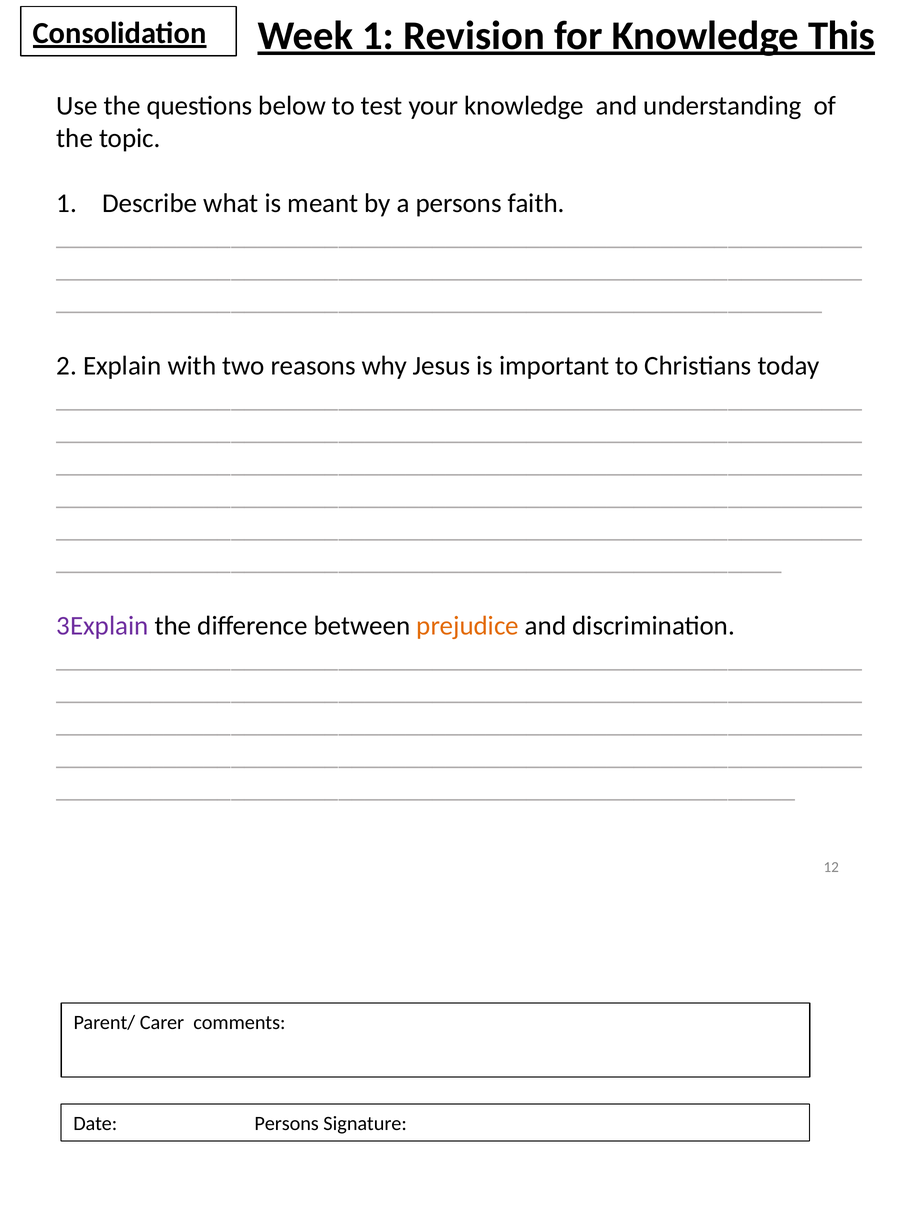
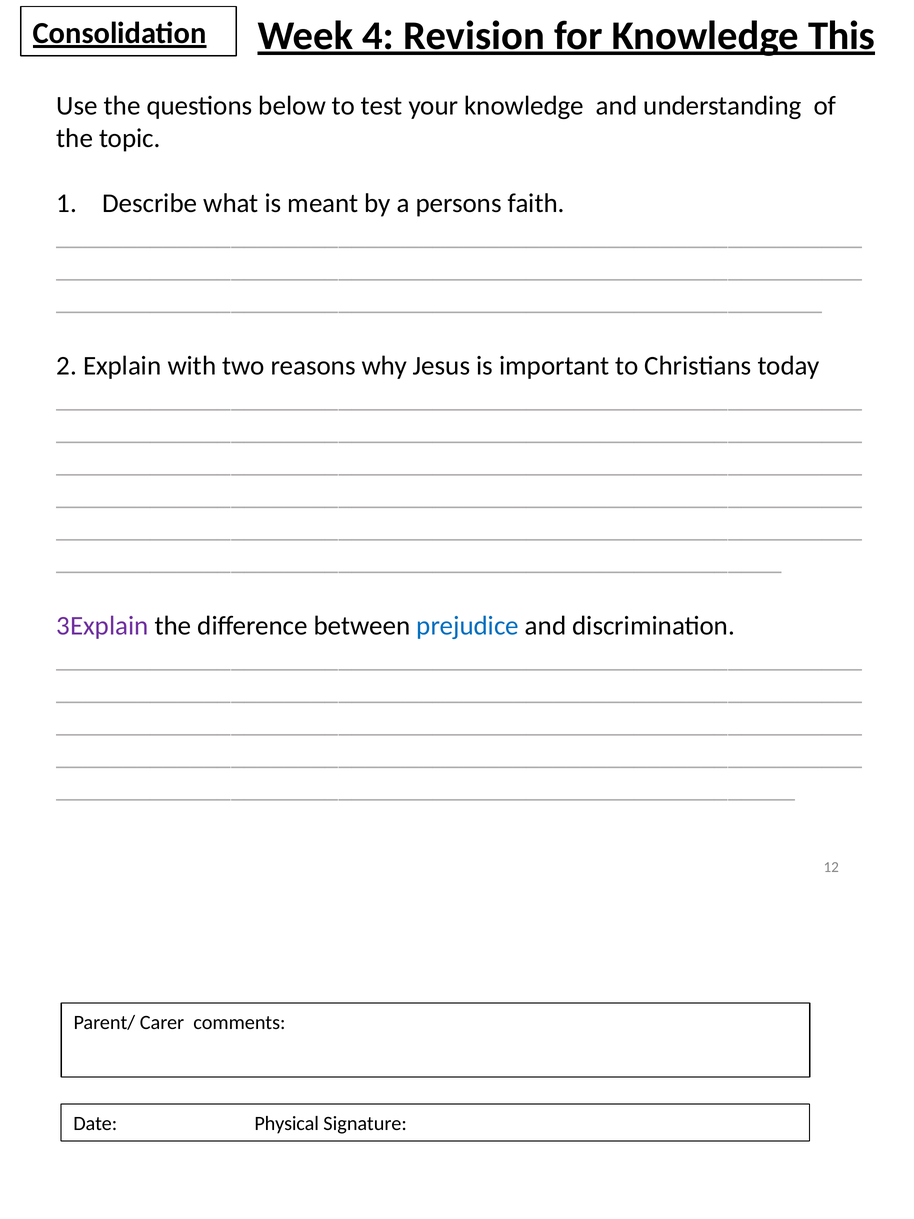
Week 1: 1 -> 4
prejudice colour: orange -> blue
Date Persons: Persons -> Physical
